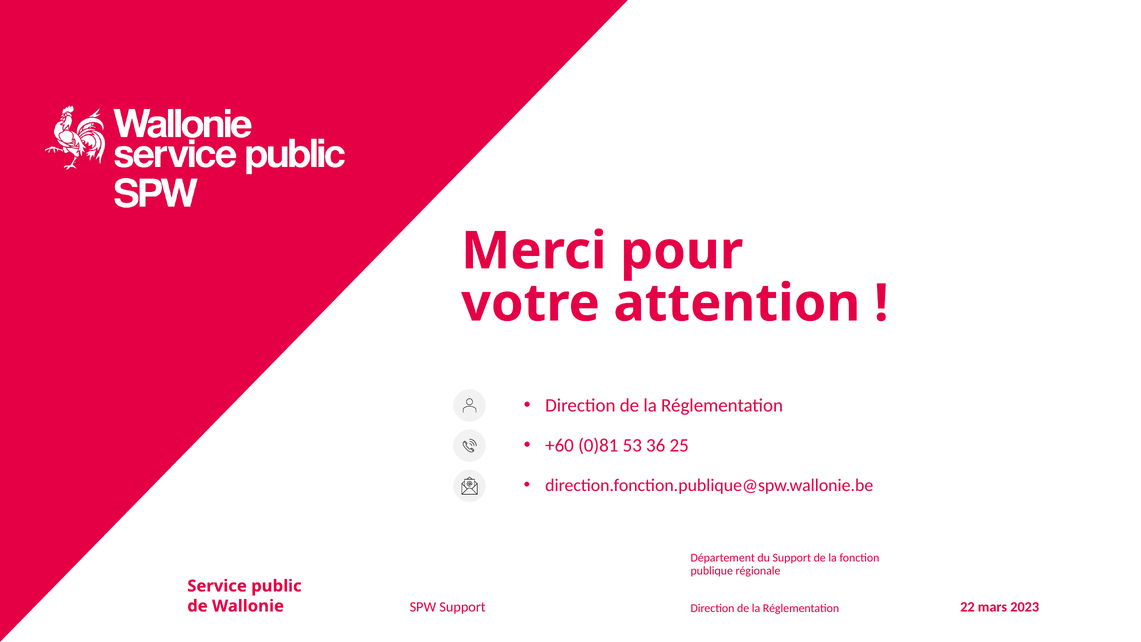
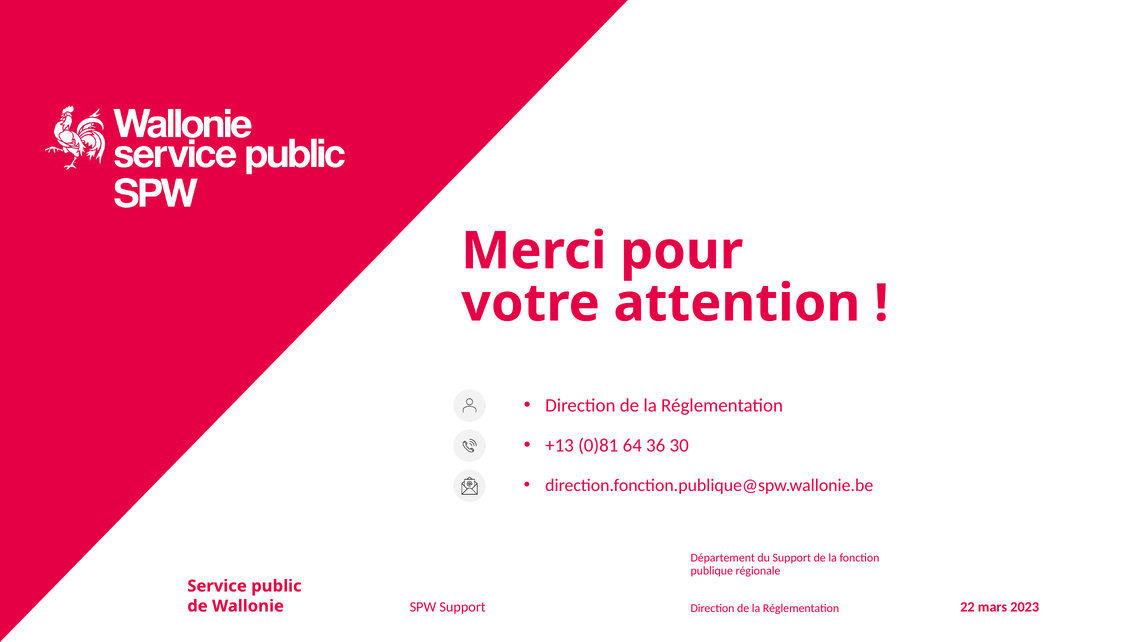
+60: +60 -> +13
53: 53 -> 64
25: 25 -> 30
